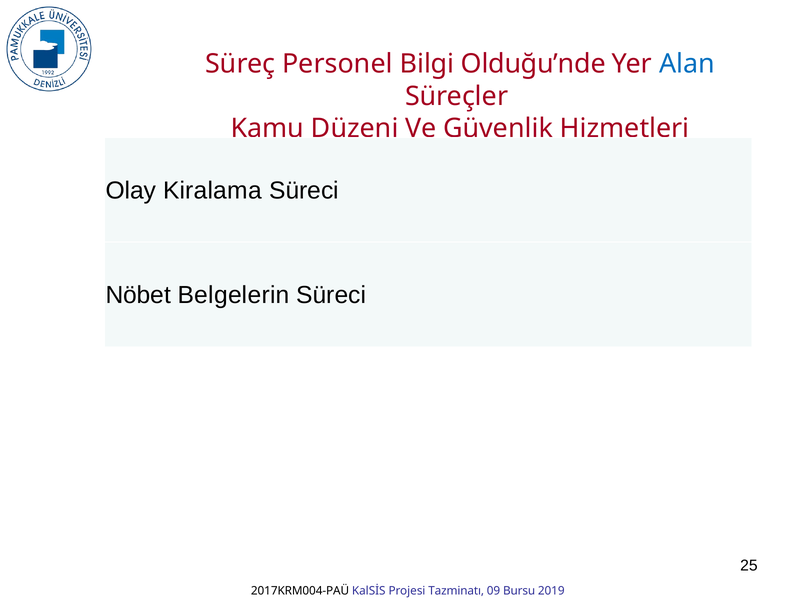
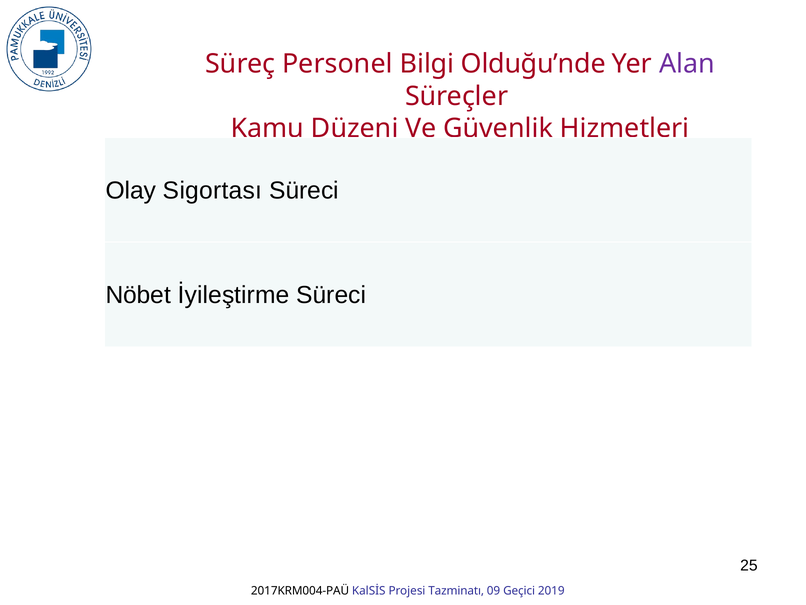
Alan colour: blue -> purple
Kiralama: Kiralama -> Sigortası
Belgelerin: Belgelerin -> İyileştirme
Bursu: Bursu -> Geçici
